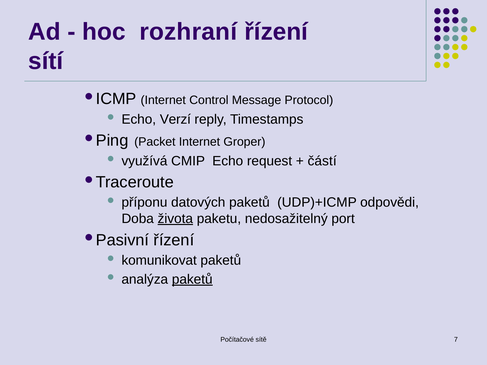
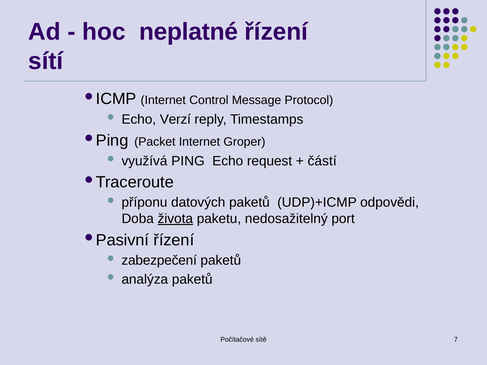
rozhraní: rozhraní -> neplatné
CMIP: CMIP -> PING
komunikovat: komunikovat -> zabezpečení
paketů at (192, 280) underline: present -> none
